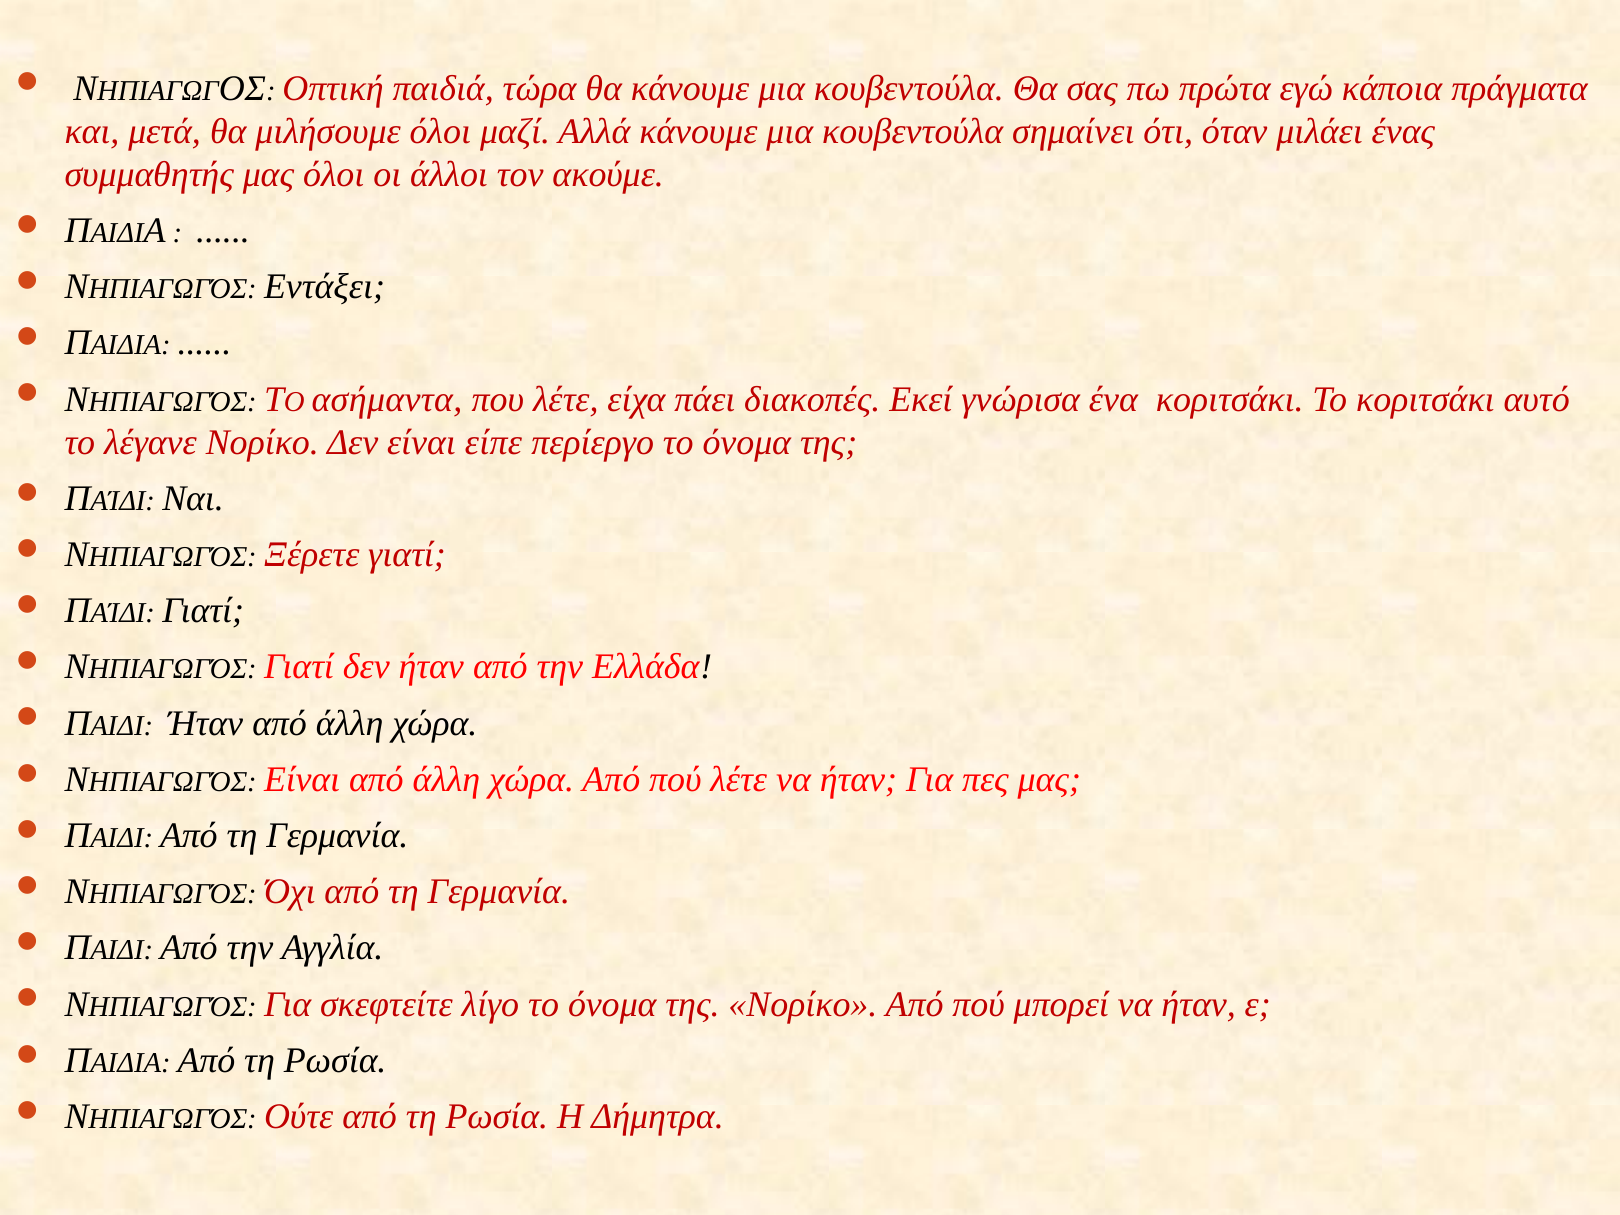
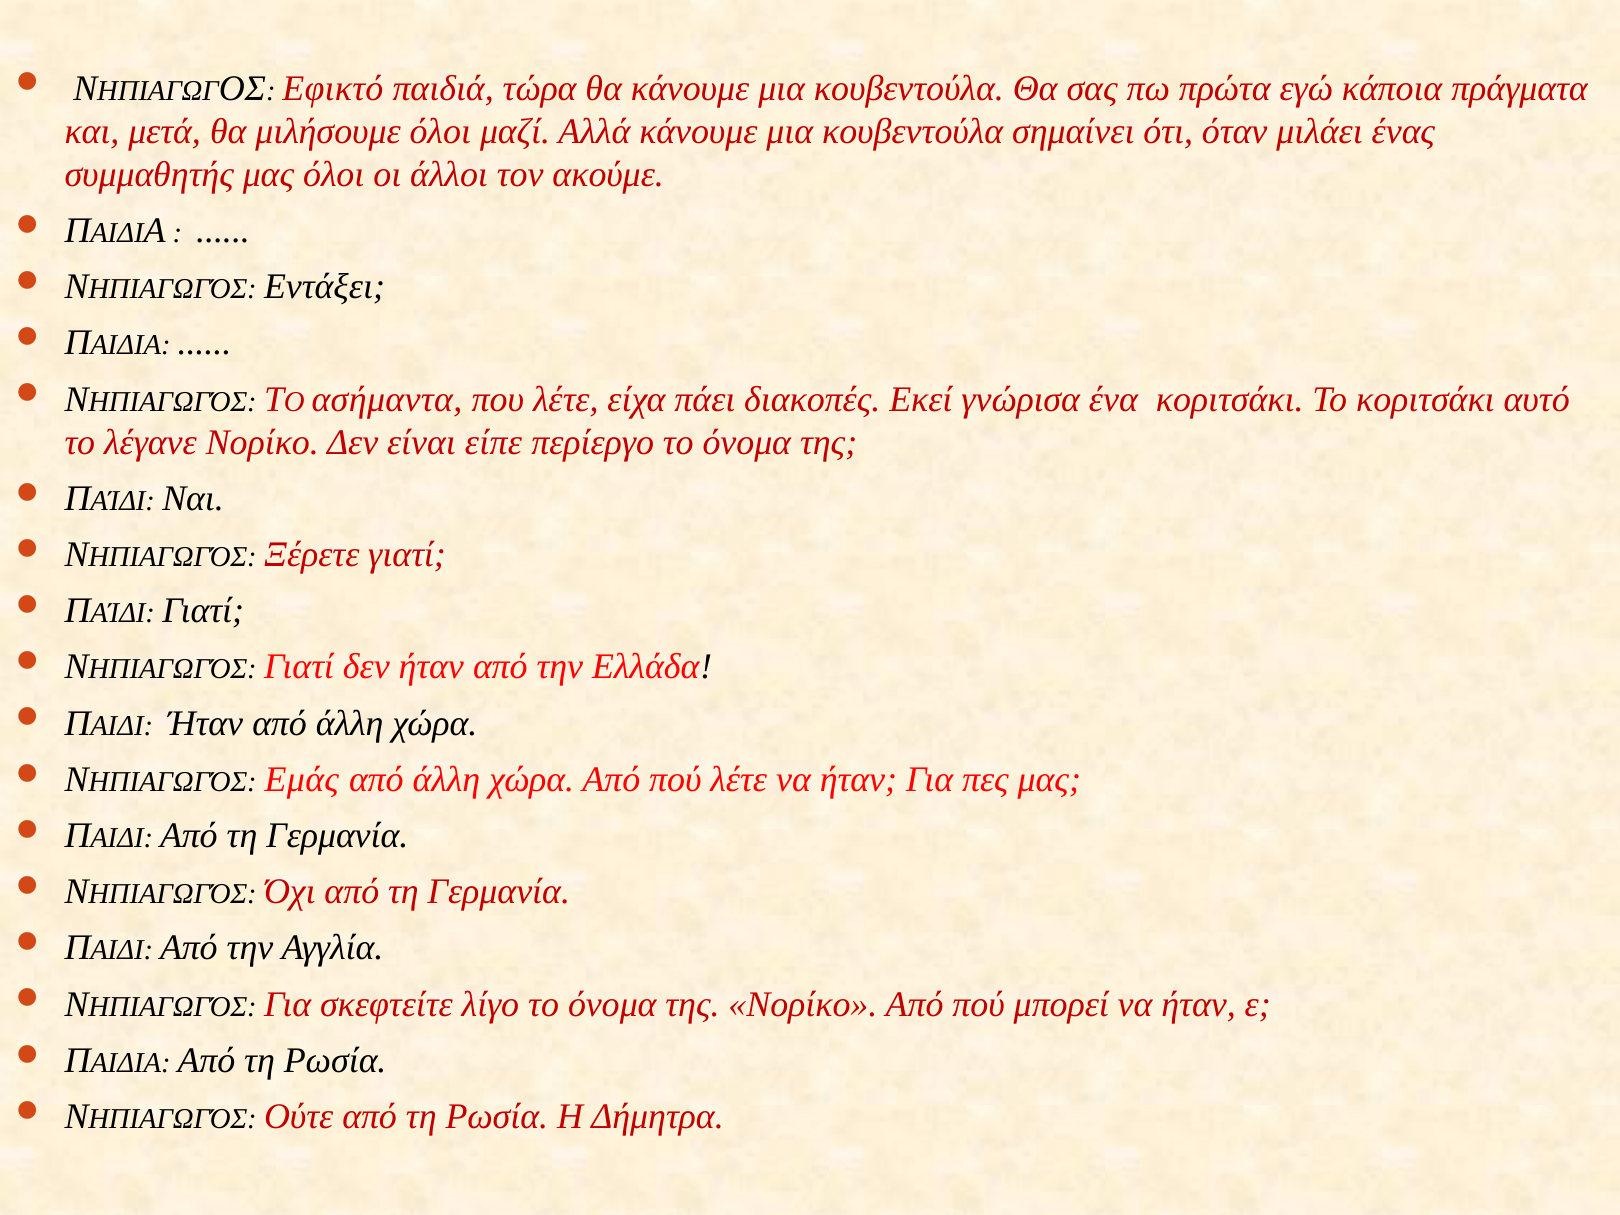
Οπτική: Οπτική -> Εφικτό
Είναι at (302, 779): Είναι -> Εμάς
